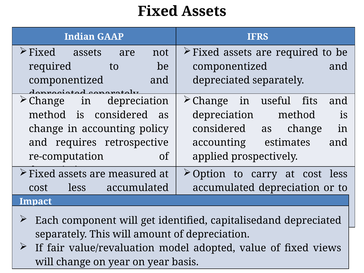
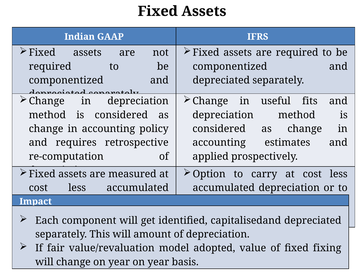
views: views -> fixing
